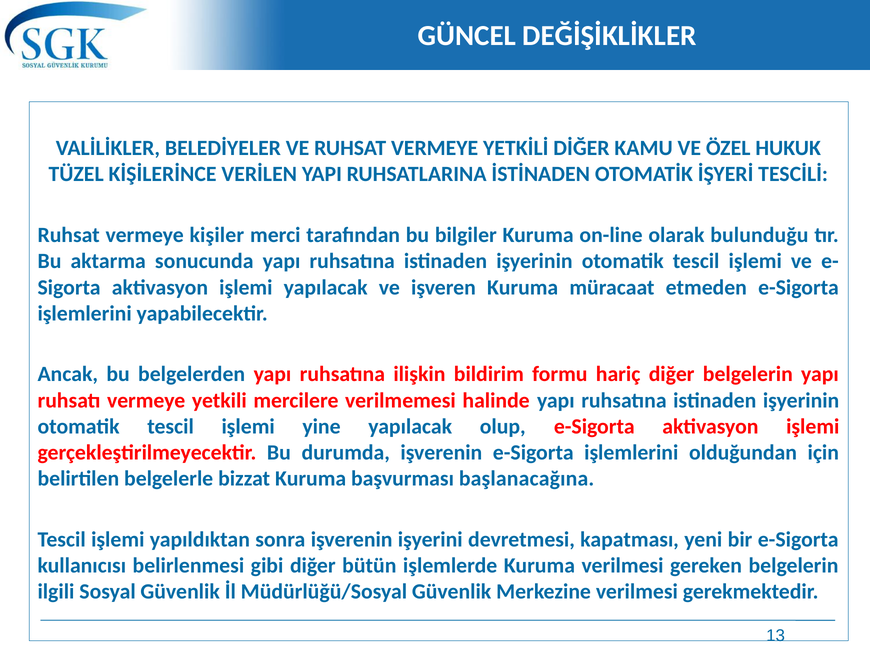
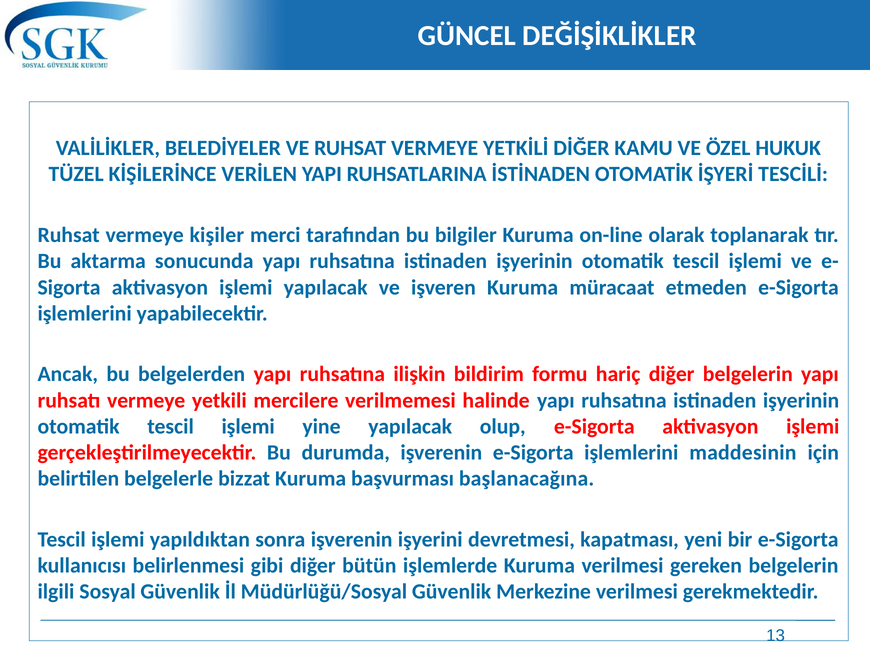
bulunduğu: bulunduğu -> toplanarak
olduğundan: olduğundan -> maddesinin
